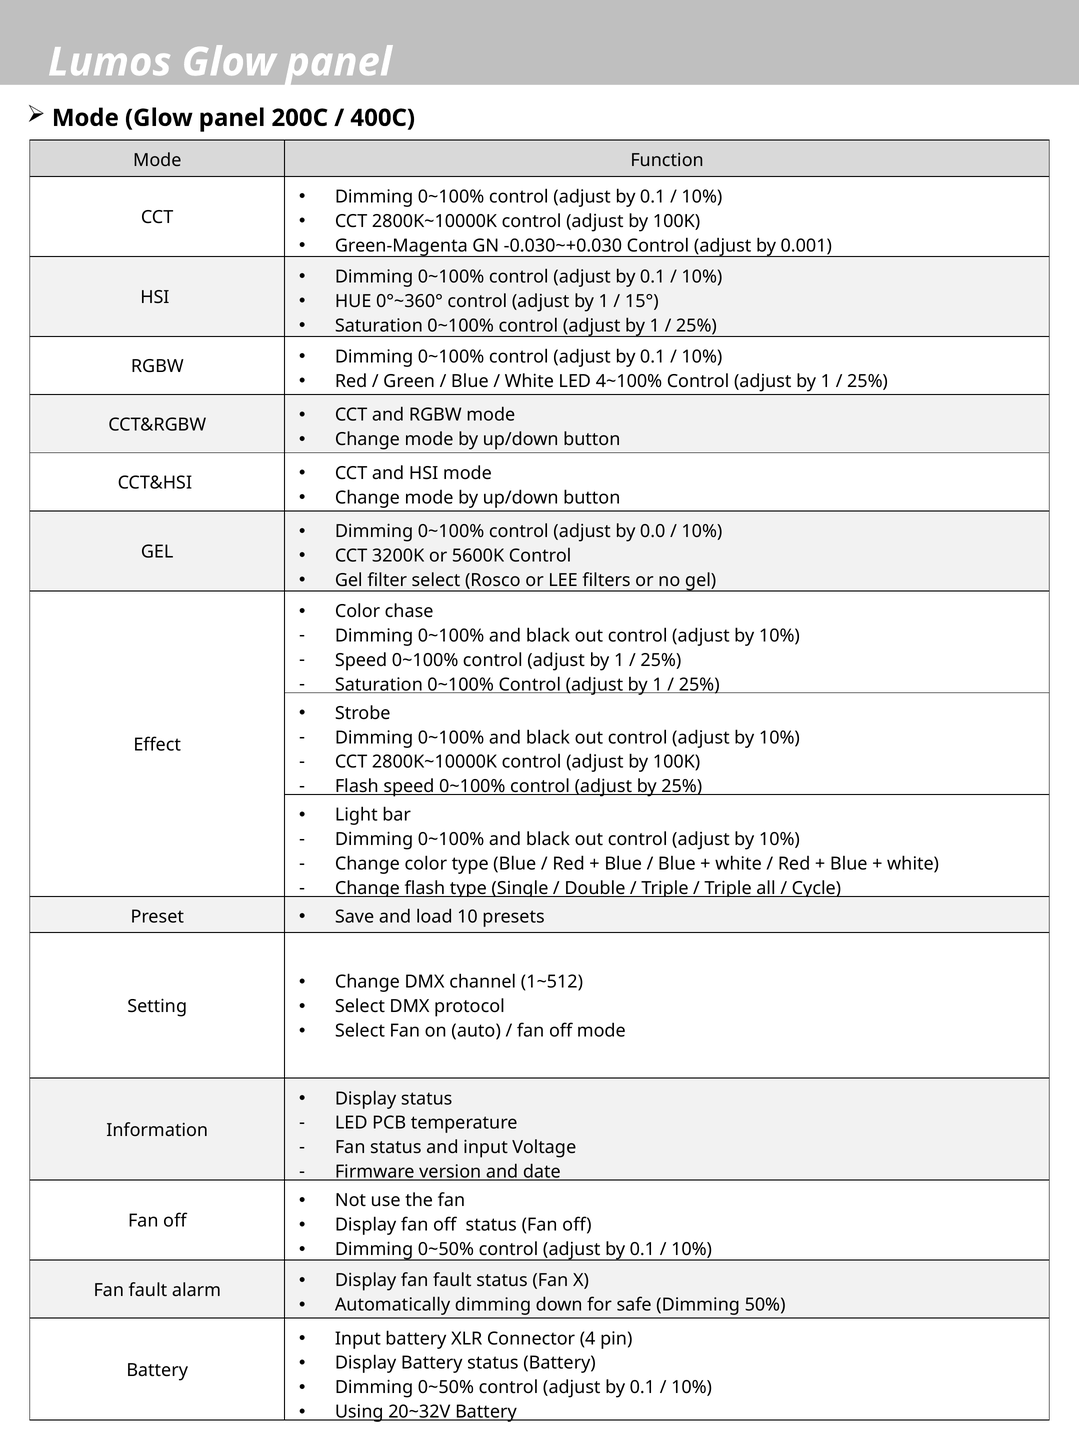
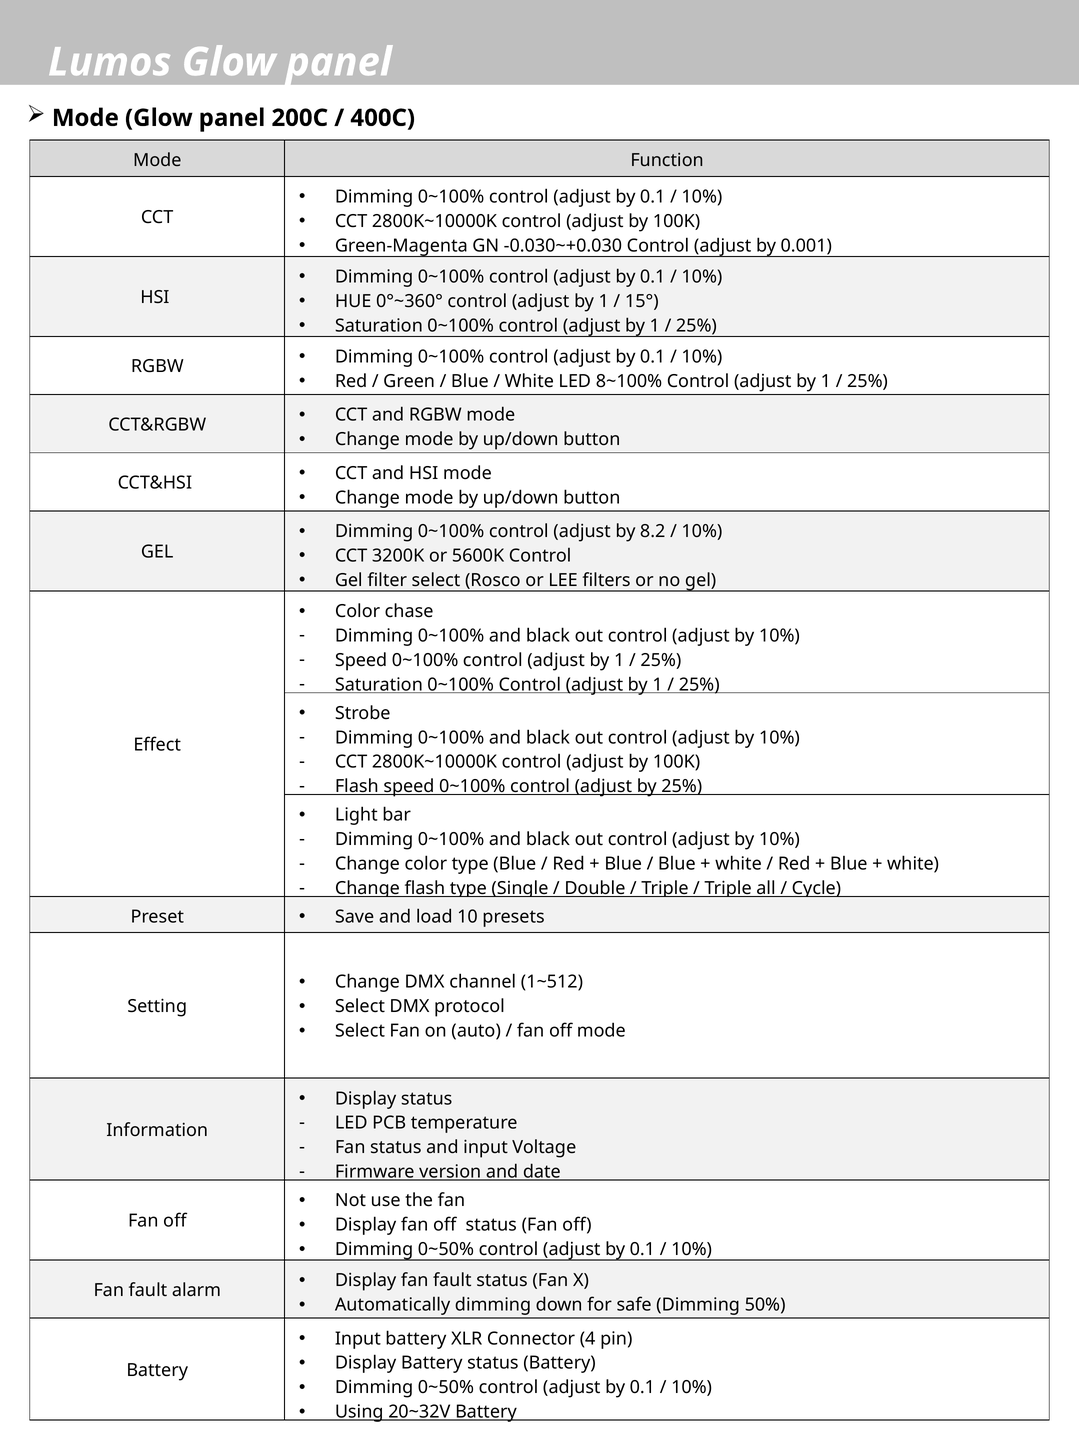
4~100%: 4~100% -> 8~100%
0.0: 0.0 -> 8.2
